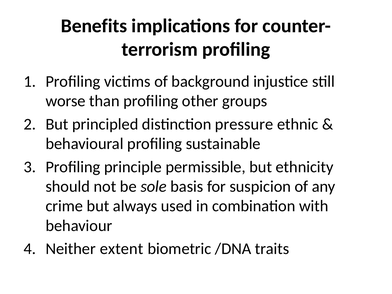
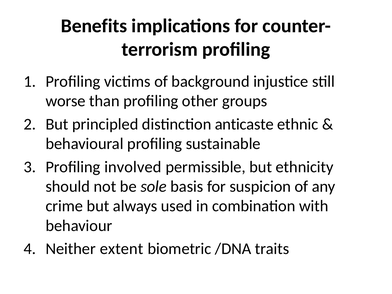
pressure: pressure -> anticaste
principle: principle -> involved
